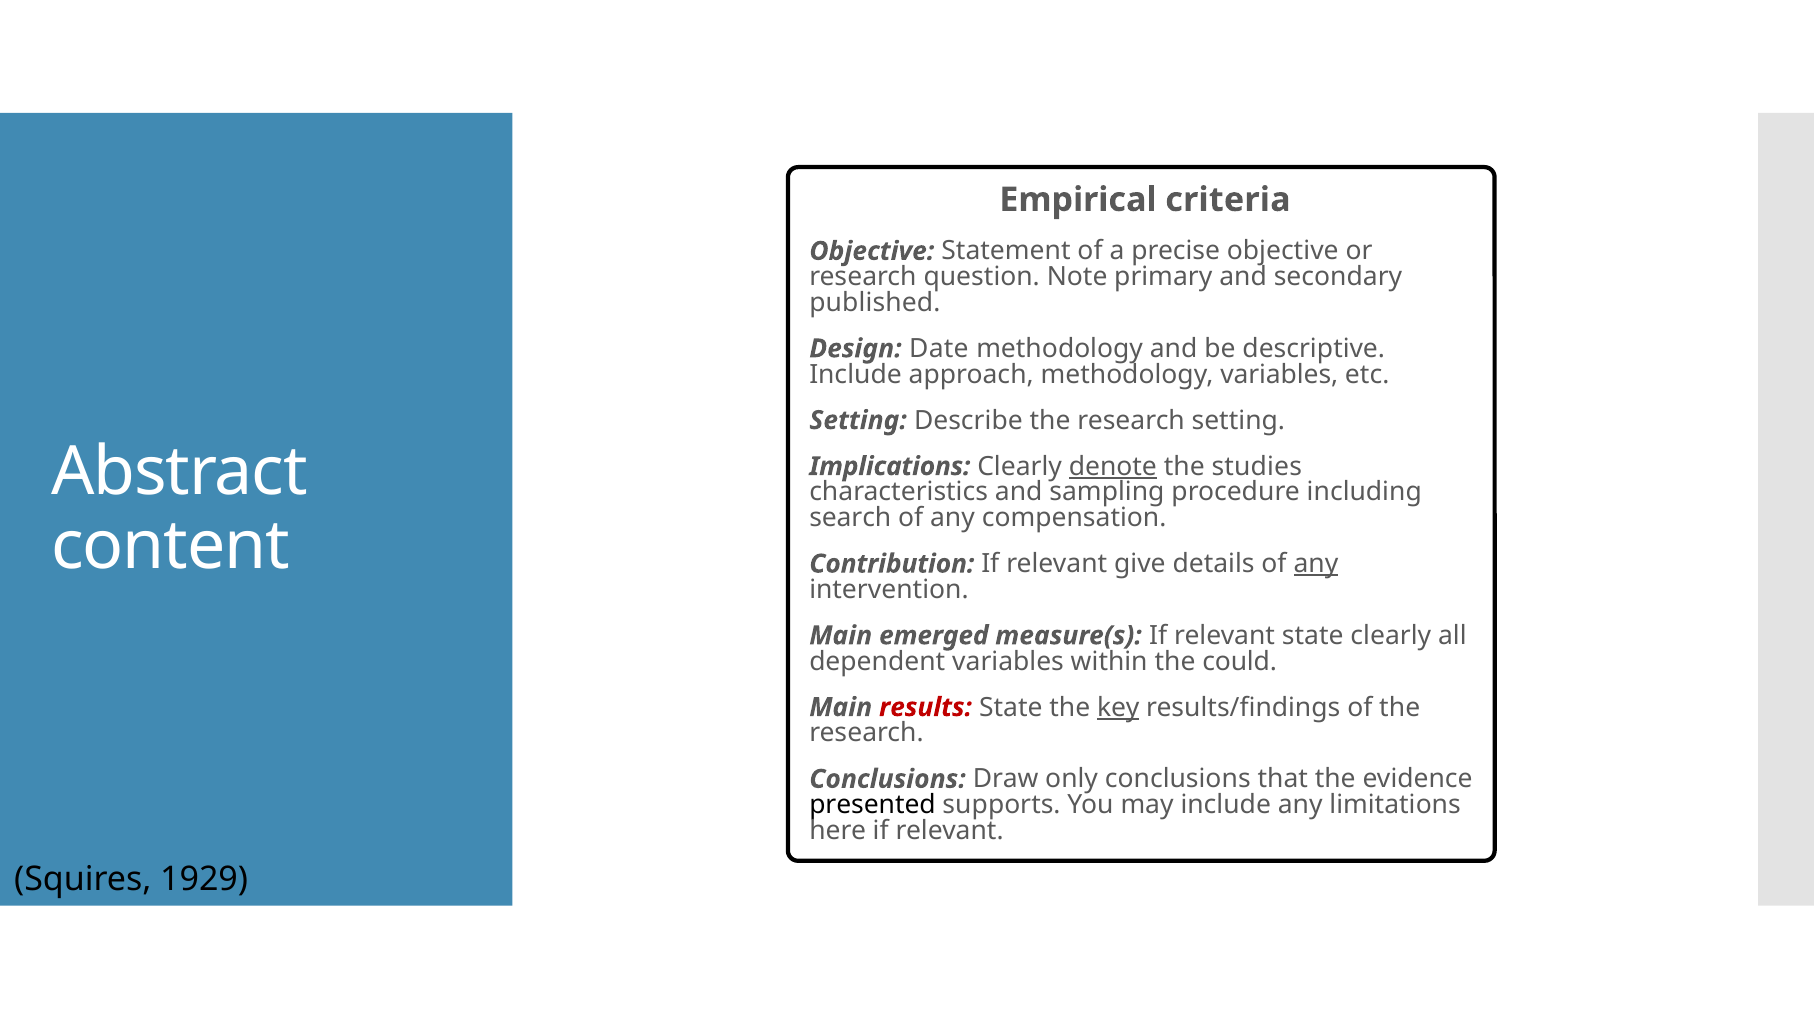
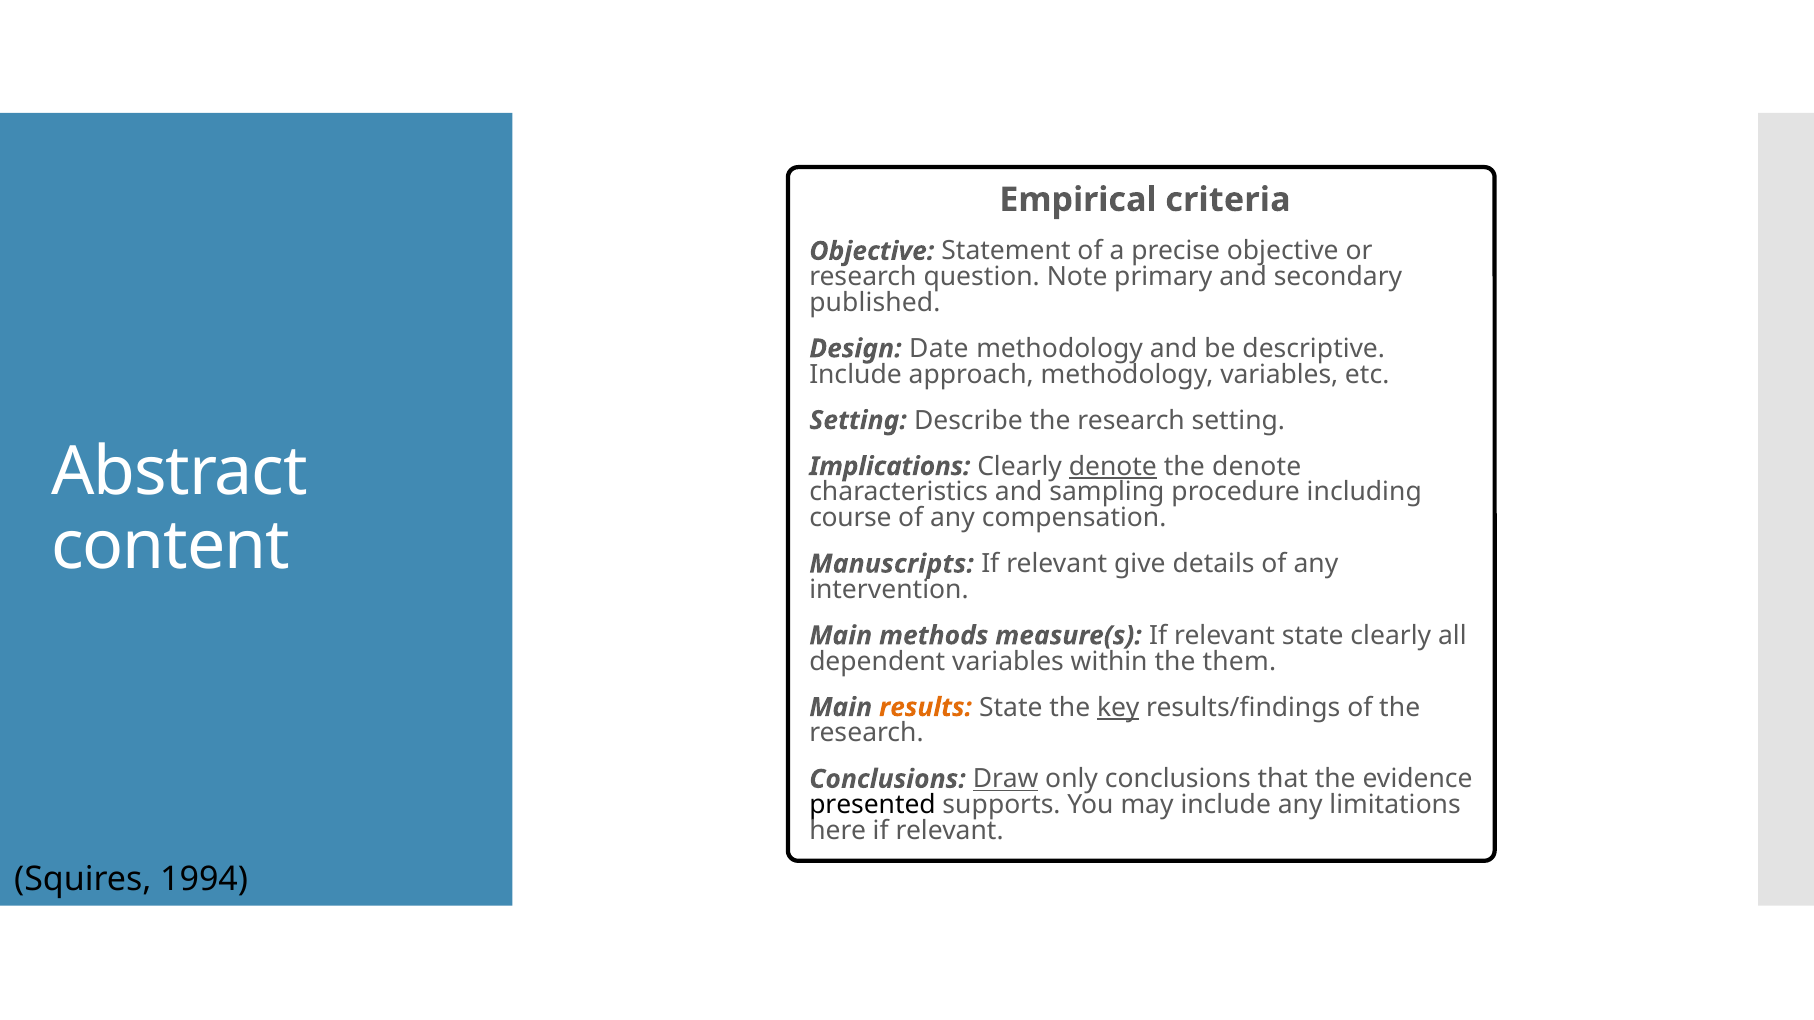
the studies: studies -> denote
search: search -> course
Contribution: Contribution -> Manuscripts
any at (1316, 564) underline: present -> none
emerged: emerged -> methods
could: could -> them
results colour: red -> orange
Draw underline: none -> present
1929: 1929 -> 1994
